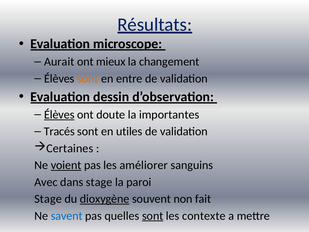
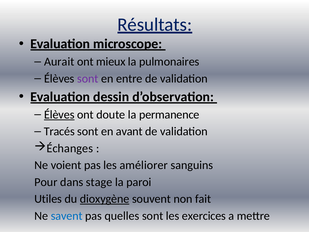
changement: changement -> pulmonaires
sont at (88, 78) colour: orange -> purple
importantes: importantes -> permanence
utiles: utiles -> avant
Certaines: Certaines -> Échanges
voient underline: present -> none
Avec: Avec -> Pour
Stage at (48, 199): Stage -> Utiles
sont at (153, 216) underline: present -> none
contexte: contexte -> exercices
